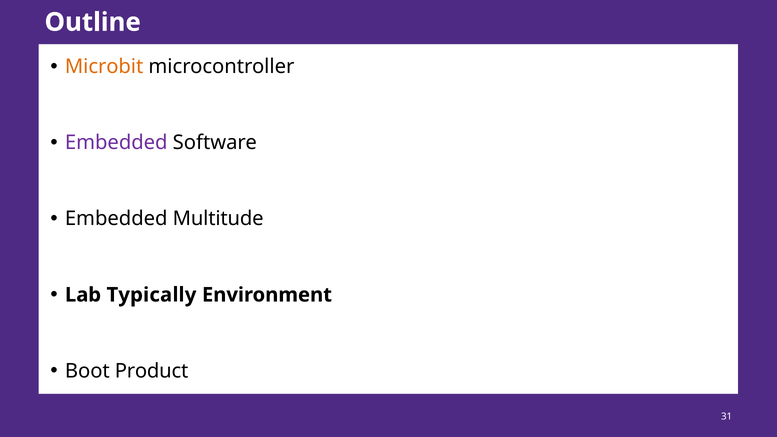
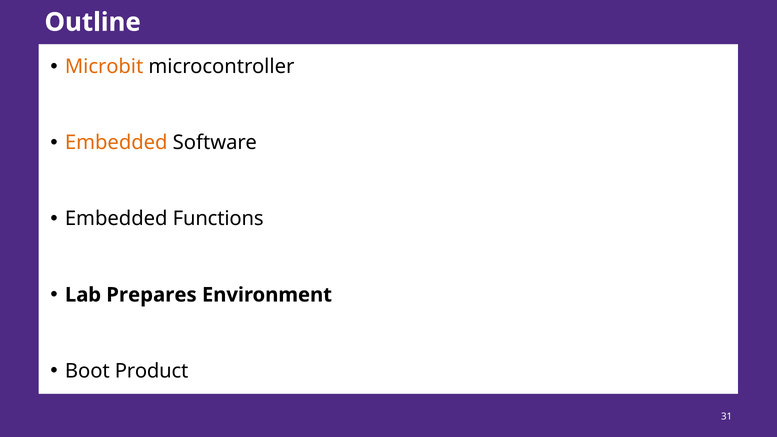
Embedded at (116, 143) colour: purple -> orange
Multitude: Multitude -> Functions
Typically: Typically -> Prepares
